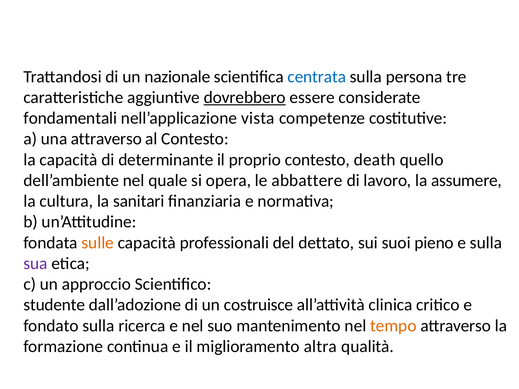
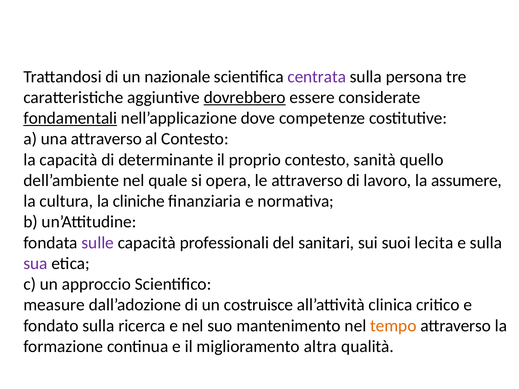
centrata colour: blue -> purple
fondamentali underline: none -> present
vista: vista -> dove
death: death -> sanità
le abbattere: abbattere -> attraverso
sanitari: sanitari -> cliniche
sulle colour: orange -> purple
dettato: dettato -> sanitari
pieno: pieno -> lecita
studente: studente -> measure
